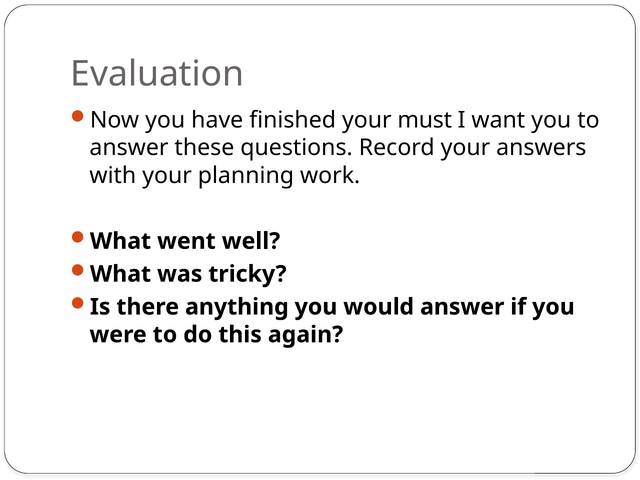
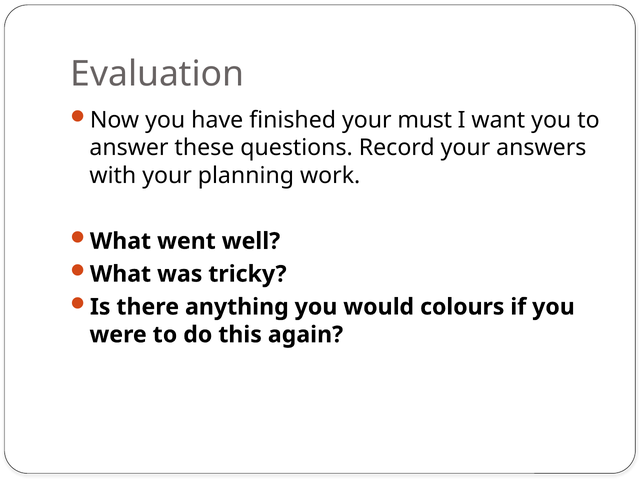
would answer: answer -> colours
